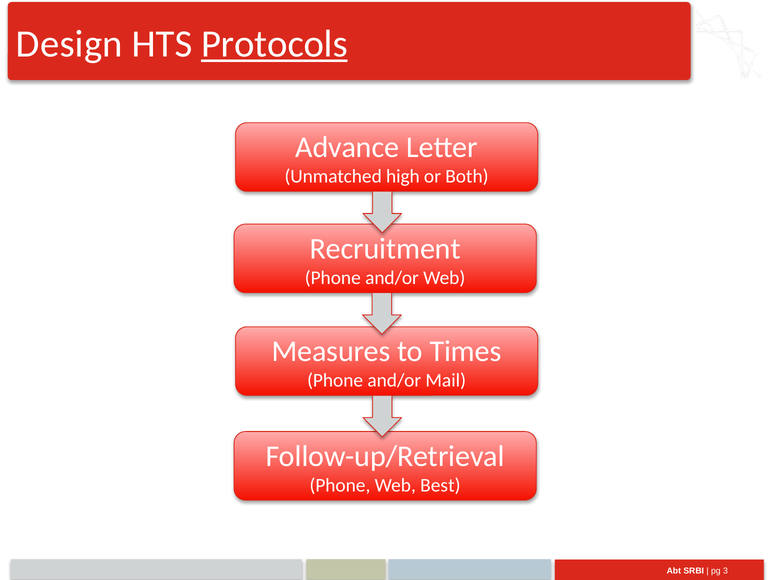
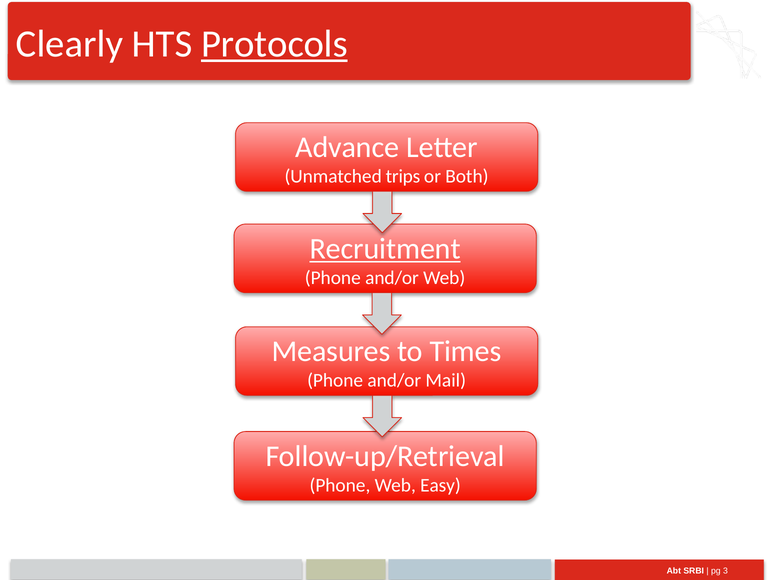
Design: Design -> Clearly
high: high -> trips
Recruitment underline: none -> present
Best: Best -> Easy
